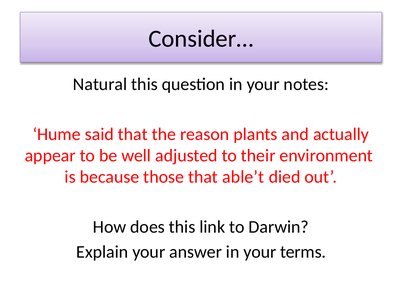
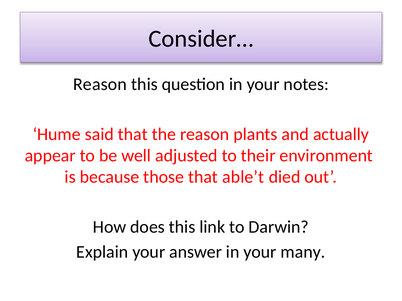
Natural at (100, 84): Natural -> Reason
terms: terms -> many
